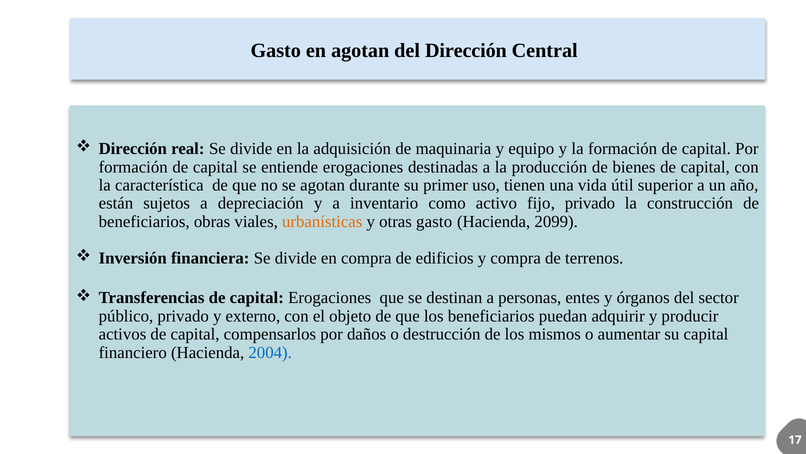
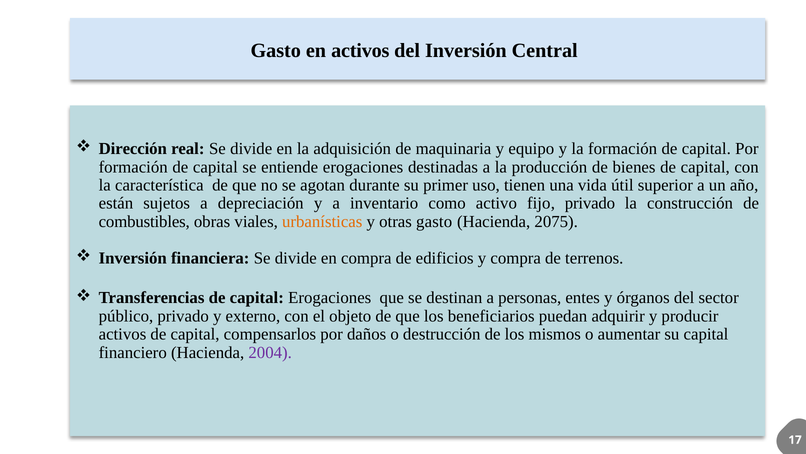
en agotan: agotan -> activos
del Dirección: Dirección -> Inversión
beneficiarios at (144, 221): beneficiarios -> combustibles
2099: 2099 -> 2075
2004 colour: blue -> purple
